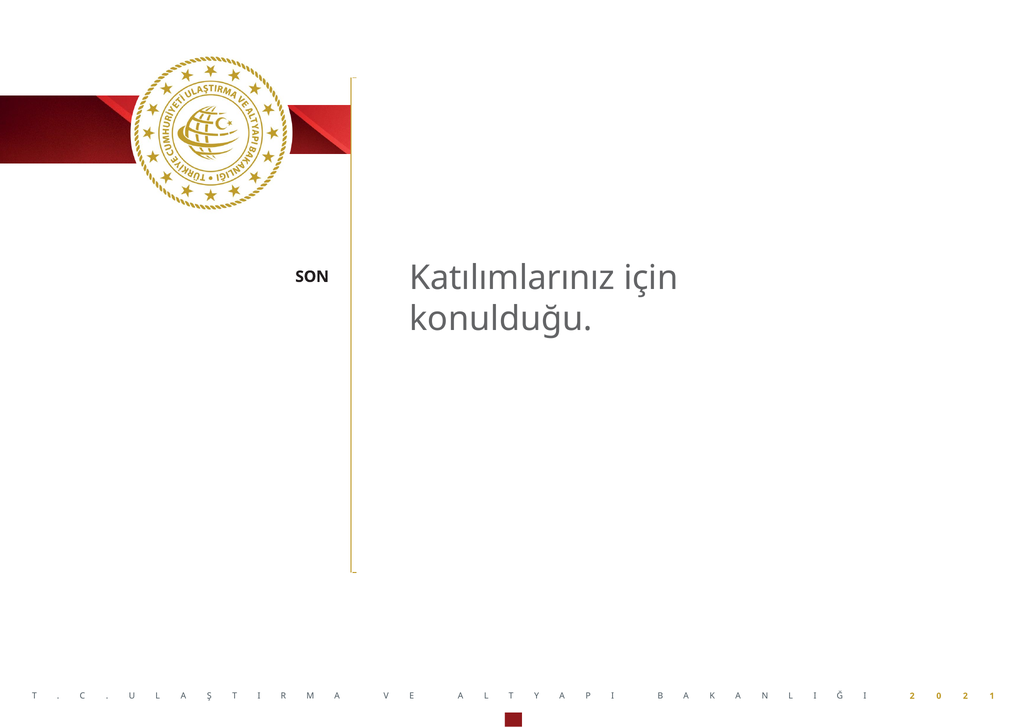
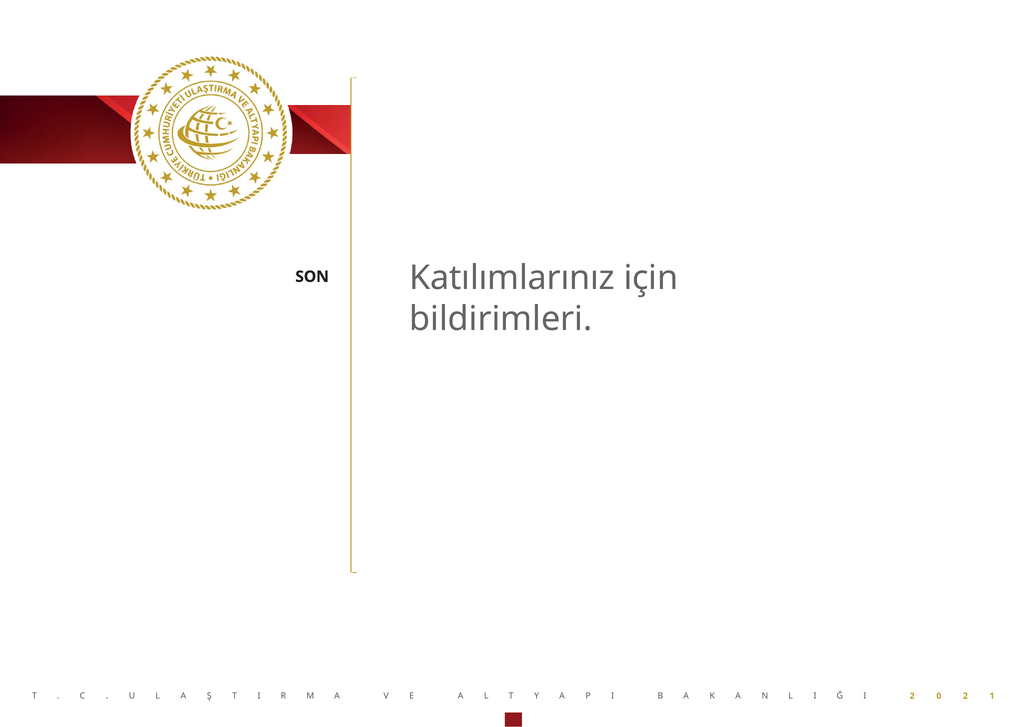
konulduğu: konulduğu -> bildirimleri
